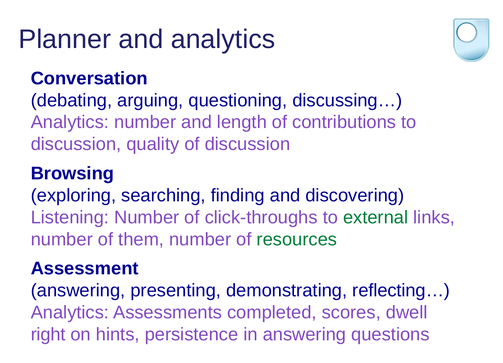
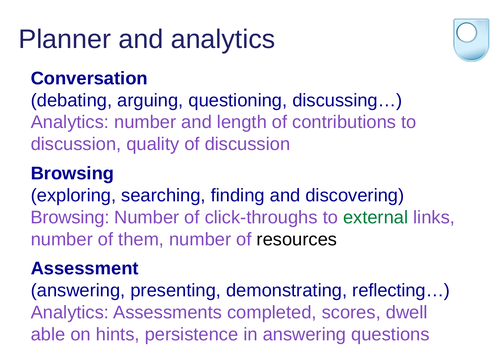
Listening at (70, 218): Listening -> Browsing
resources colour: green -> black
right: right -> able
